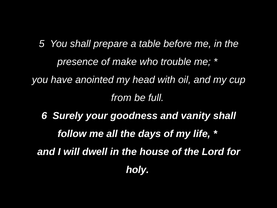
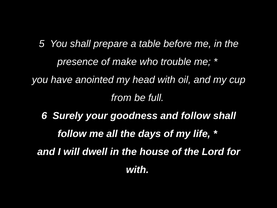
and vanity: vanity -> follow
holy at (137, 170): holy -> with
